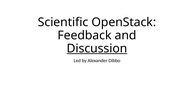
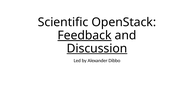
Feedback underline: none -> present
